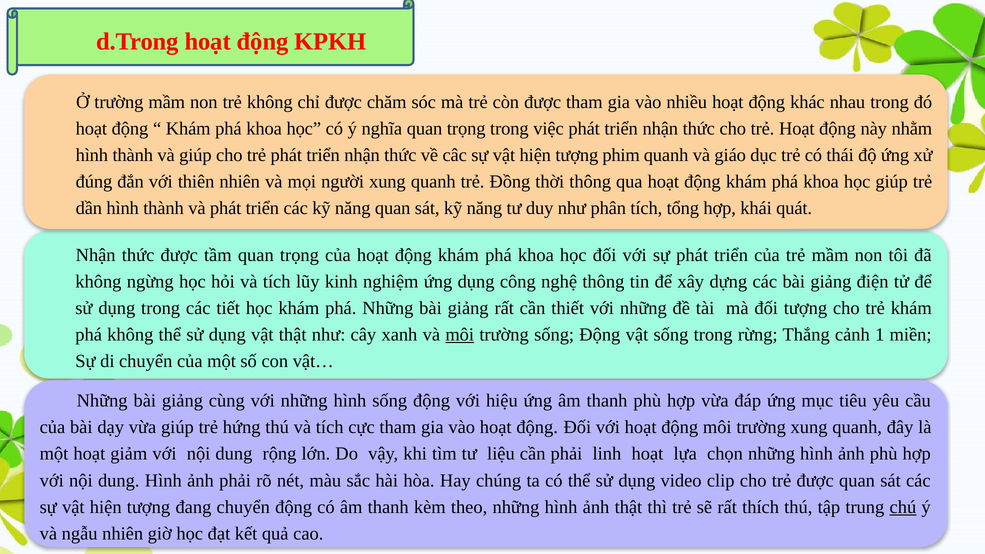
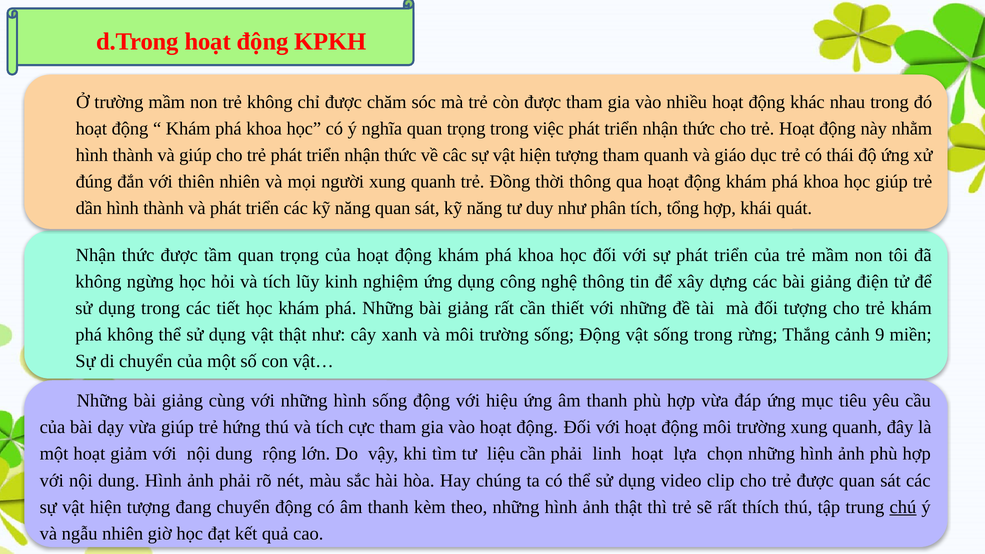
tượng phim: phim -> tham
môi at (460, 335) underline: present -> none
1: 1 -> 9
